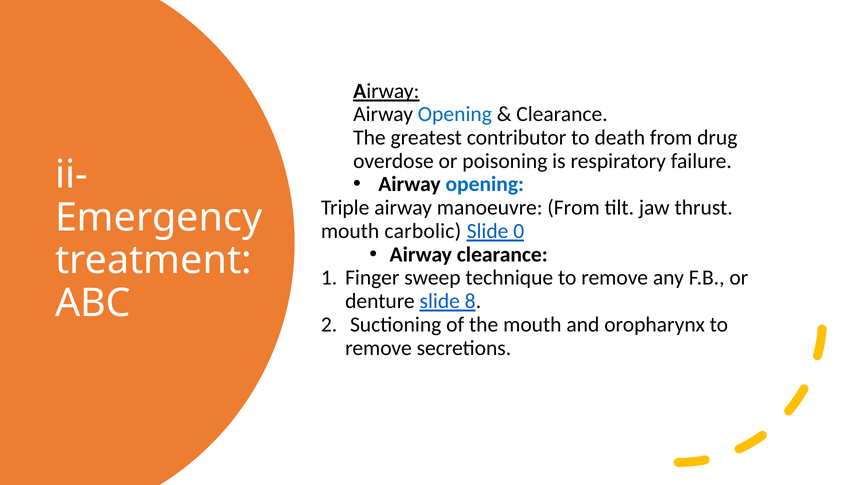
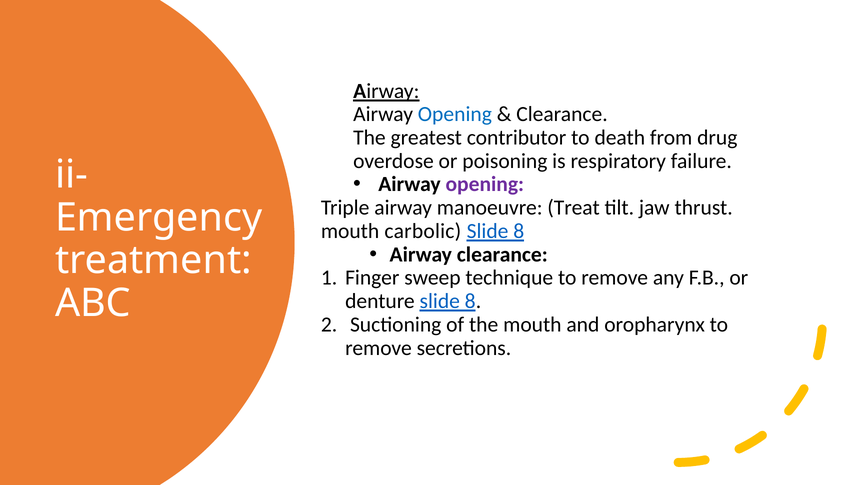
opening at (485, 184) colour: blue -> purple
manoeuvre From: From -> Treat
0 at (519, 231): 0 -> 8
